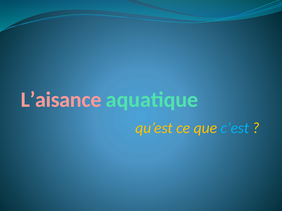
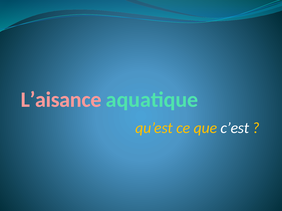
c’est colour: light blue -> white
